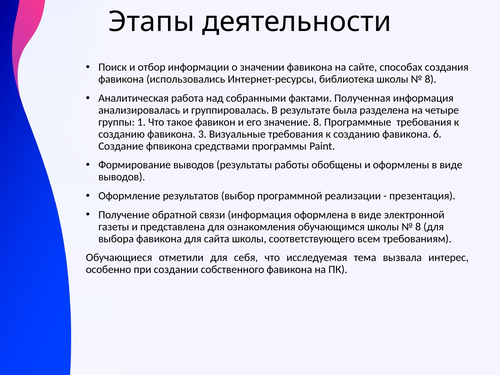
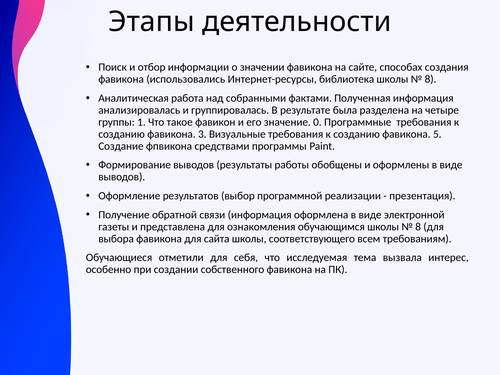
значение 8: 8 -> 0
6: 6 -> 5
